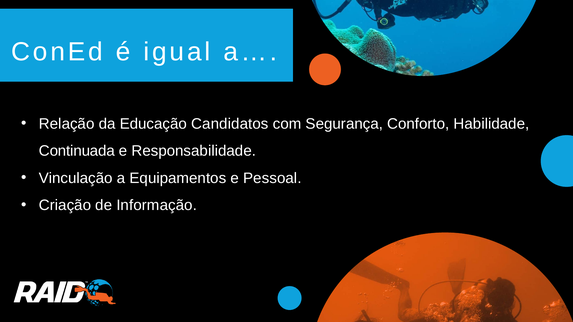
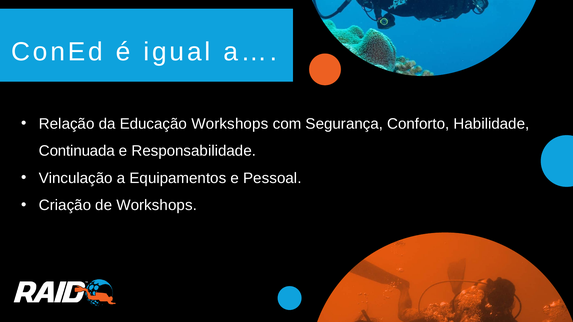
Educação Candidatos: Candidatos -> Workshops
de Informação: Informação -> Workshops
